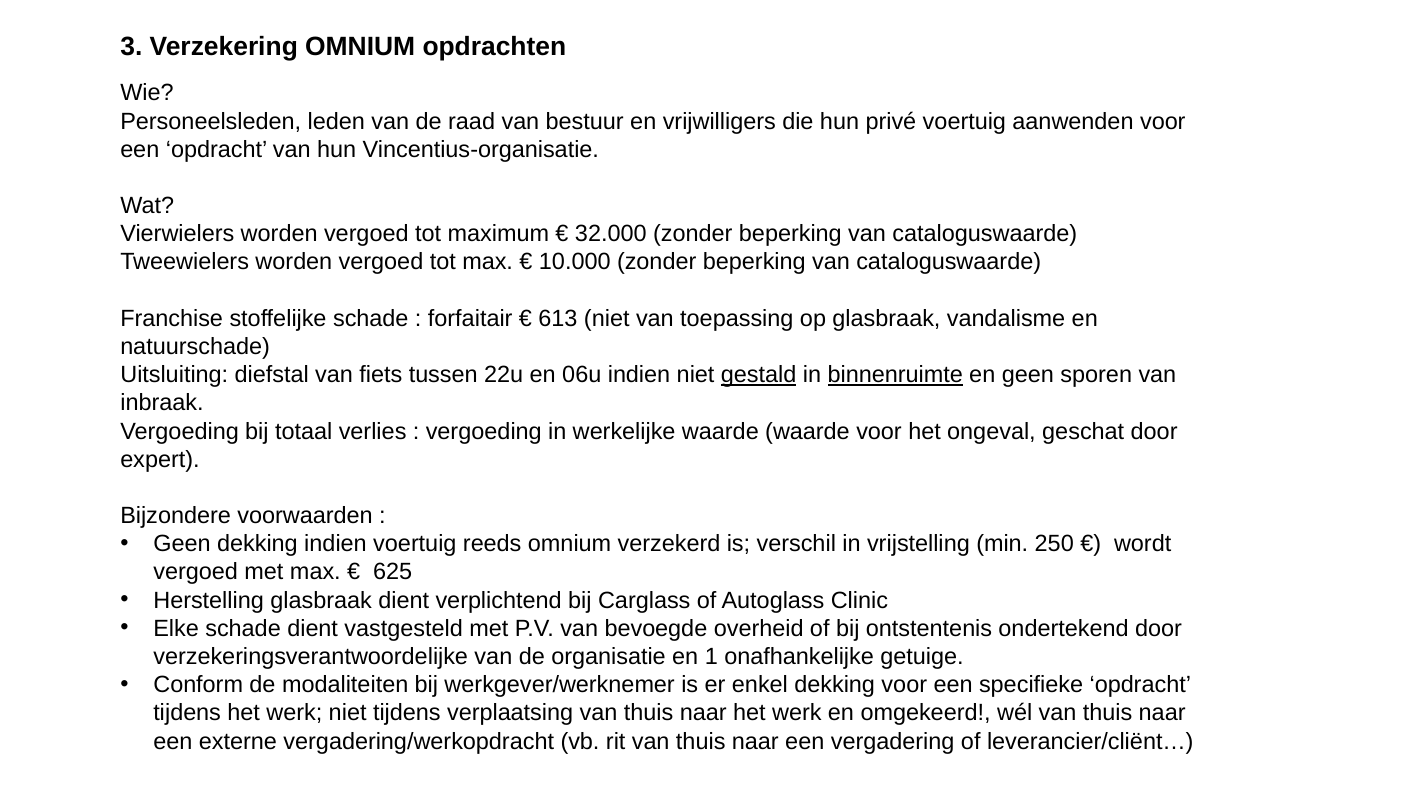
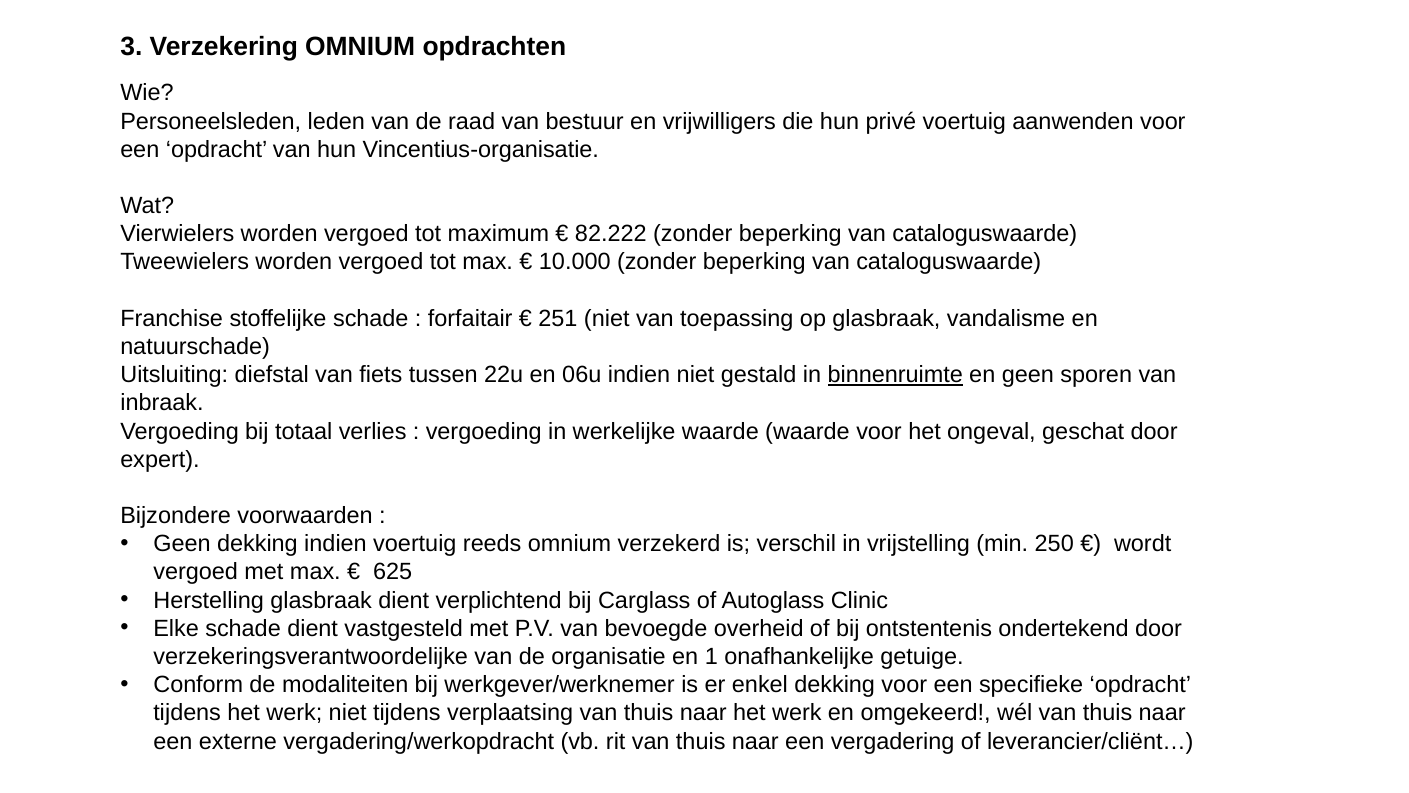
32.000: 32.000 -> 82.222
613: 613 -> 251
gestald underline: present -> none
